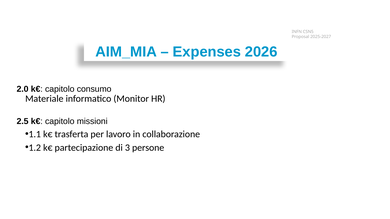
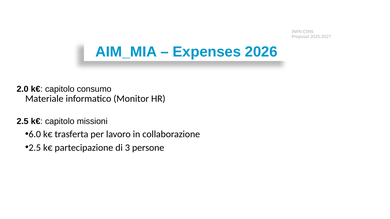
1.1: 1.1 -> 6.0
1.2 at (35, 148): 1.2 -> 2.5
